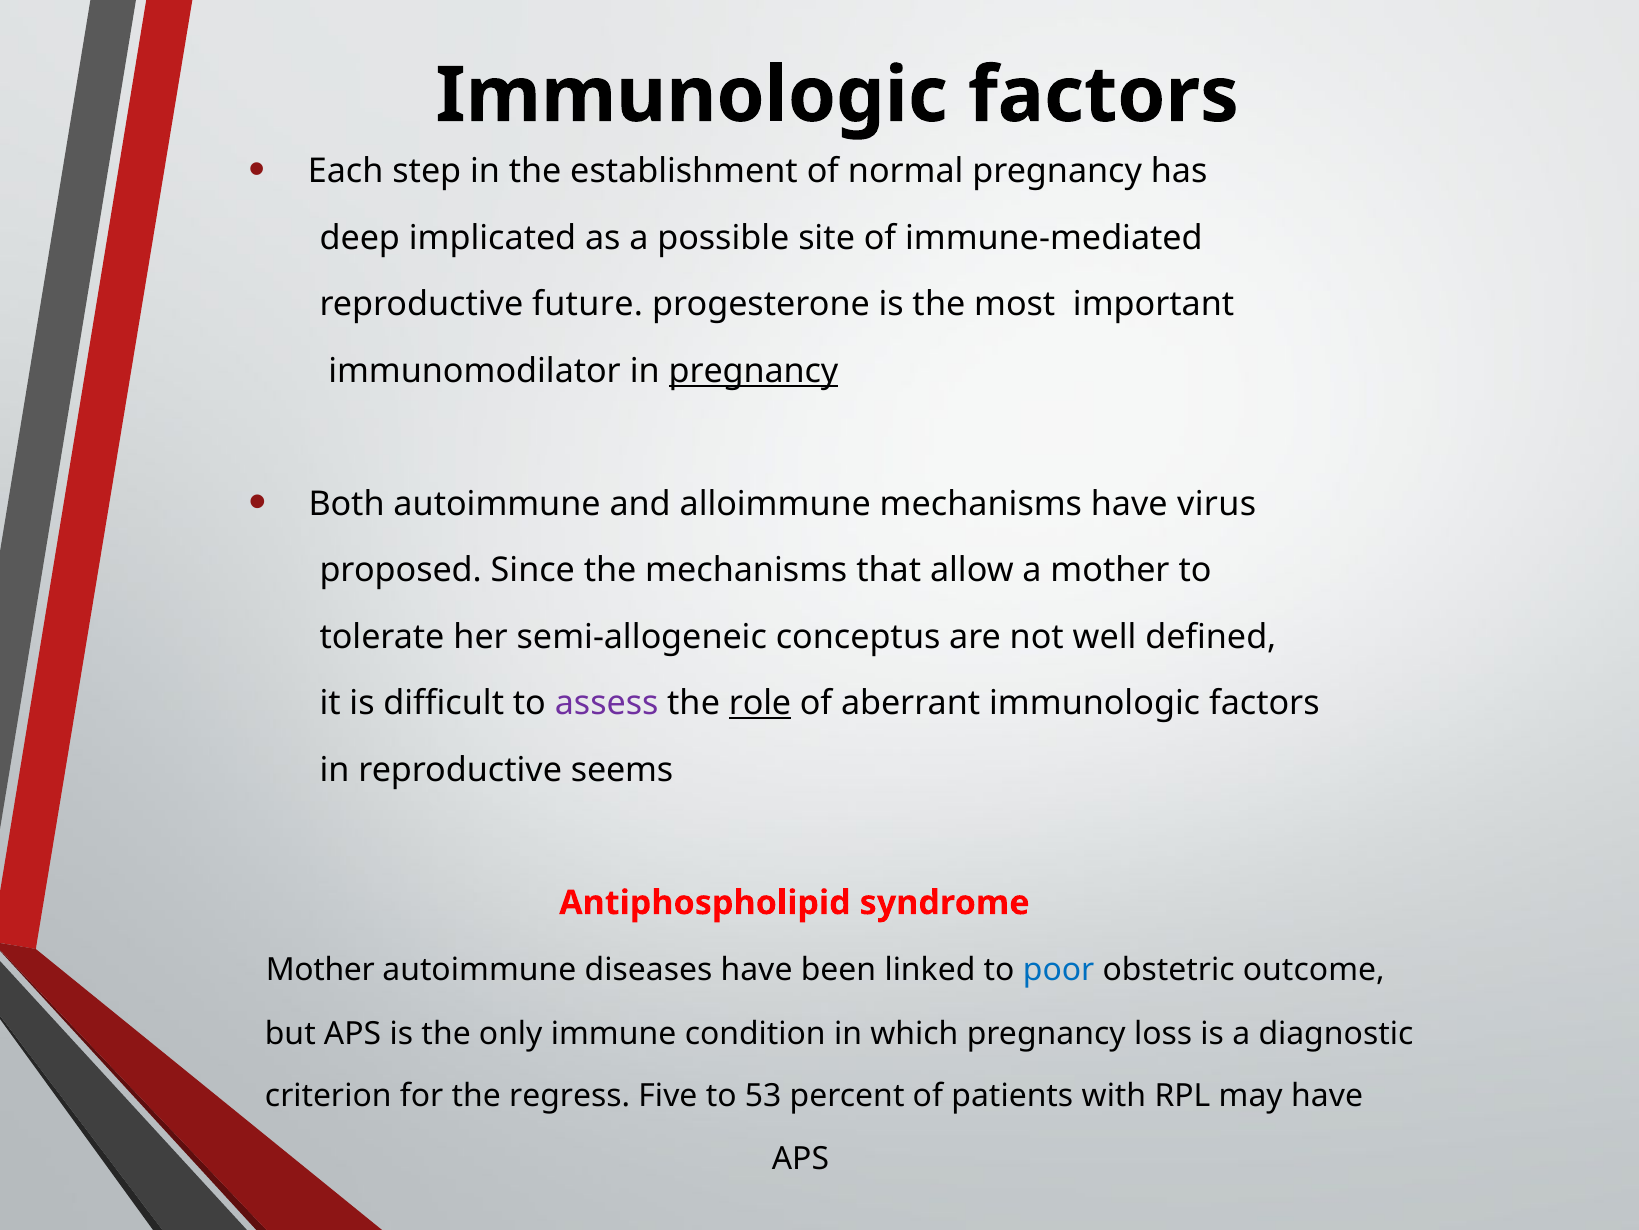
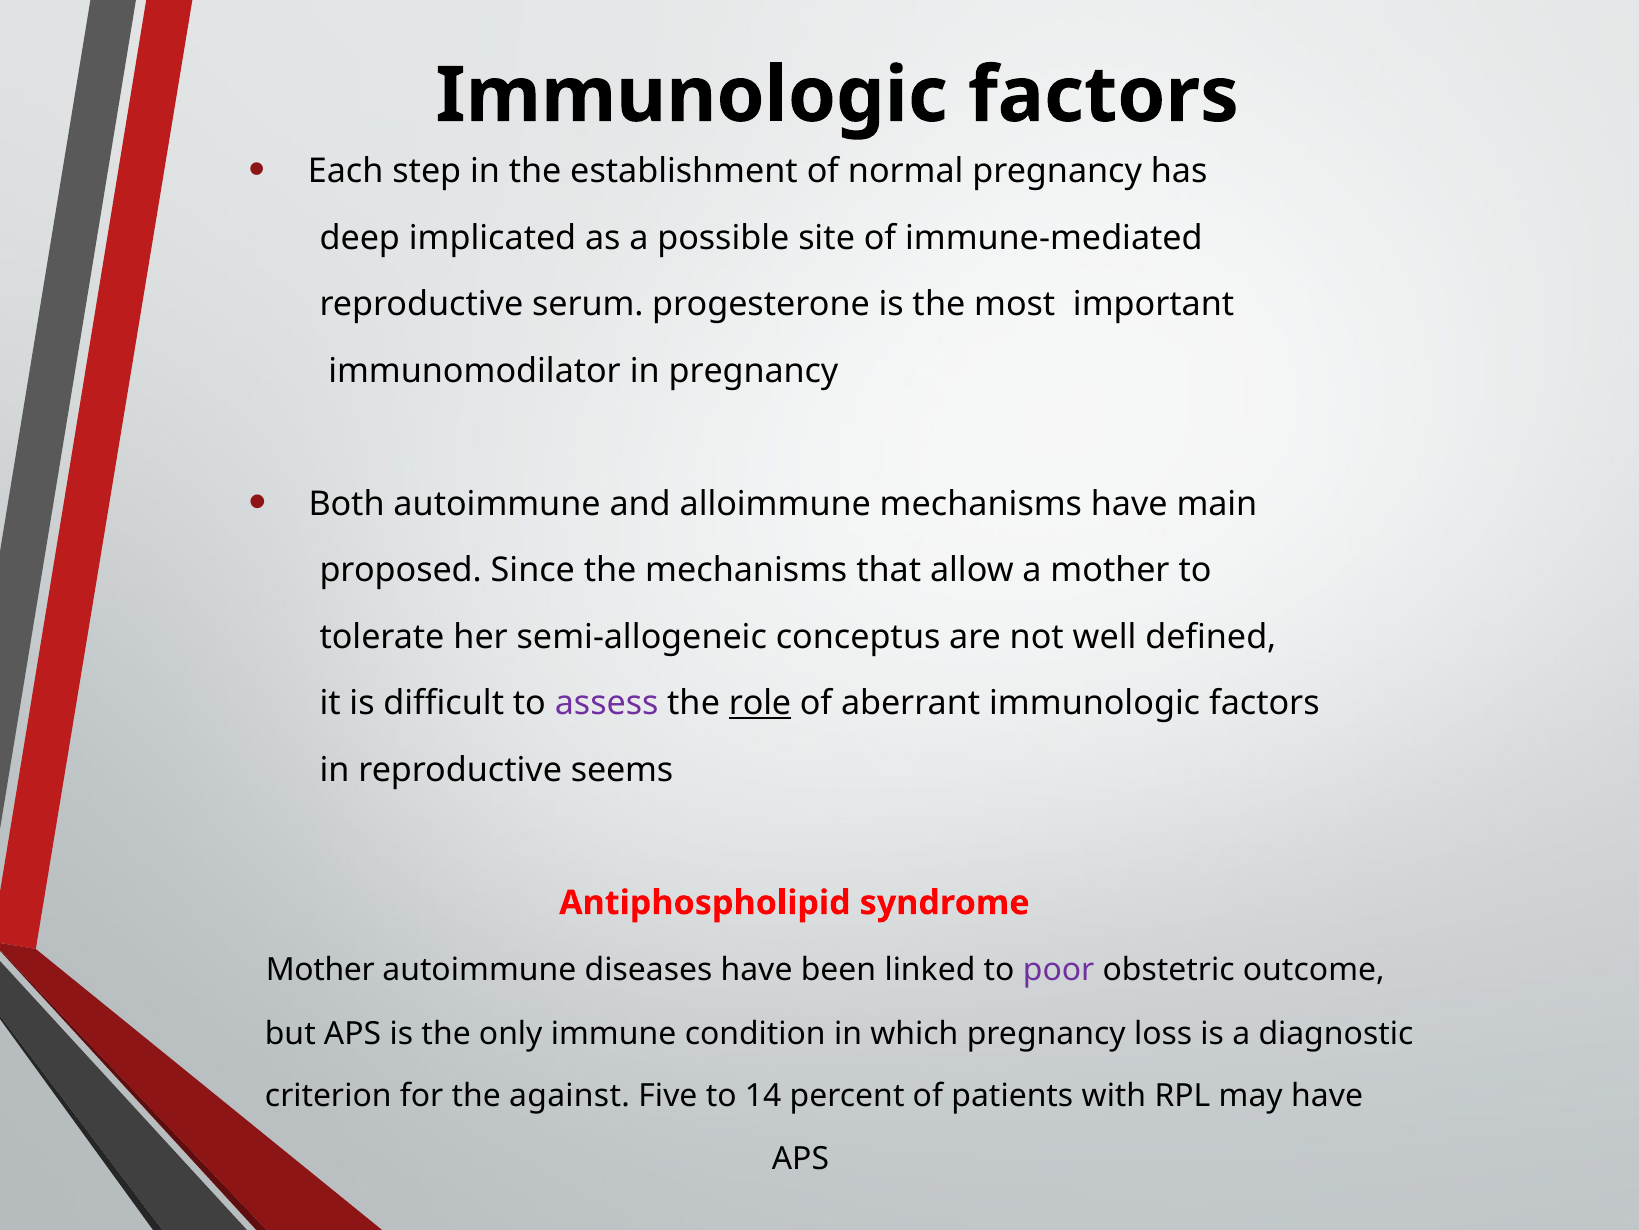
future: future -> serum
pregnancy at (754, 371) underline: present -> none
virus: virus -> main
poor colour: blue -> purple
regress: regress -> against
53: 53 -> 14
